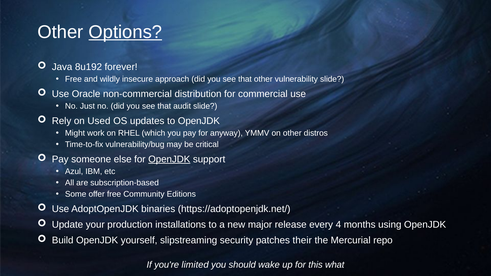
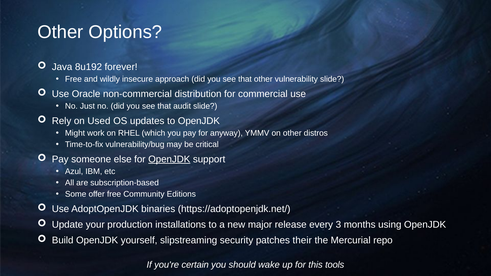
Options underline: present -> none
4: 4 -> 3
limited: limited -> certain
what: what -> tools
